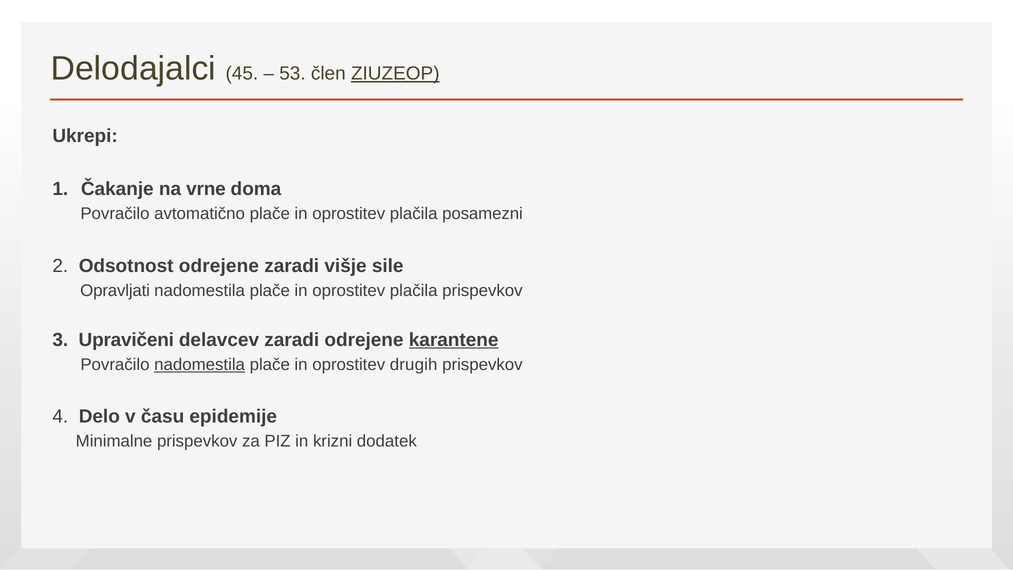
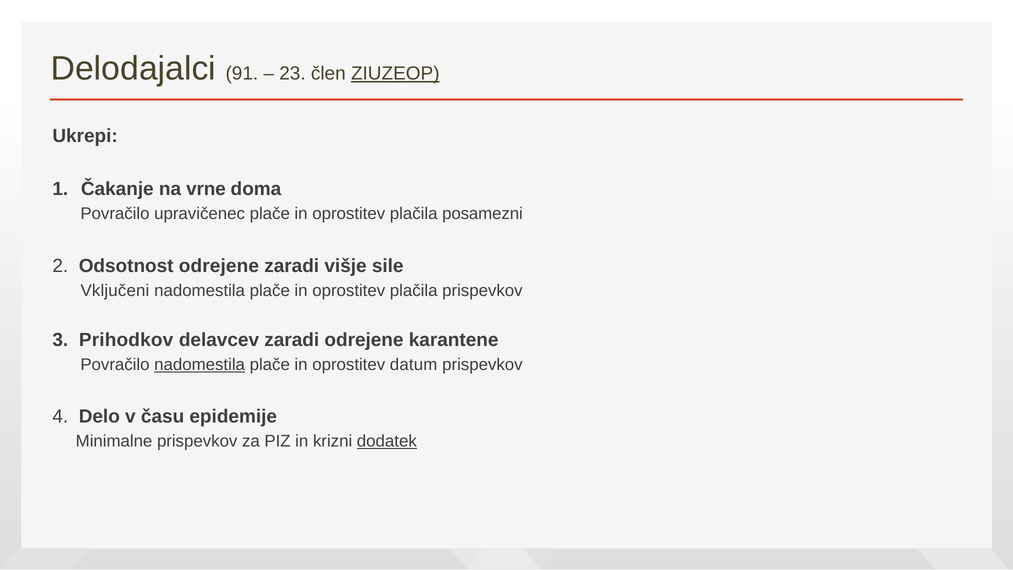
45: 45 -> 91
53: 53 -> 23
avtomatično: avtomatično -> upravičenec
Opravljati: Opravljati -> Vključeni
Upravičeni: Upravičeni -> Prihodkov
karantene underline: present -> none
drugih: drugih -> datum
dodatek underline: none -> present
